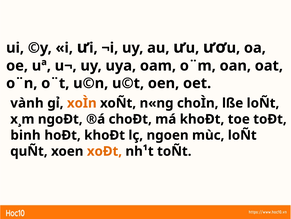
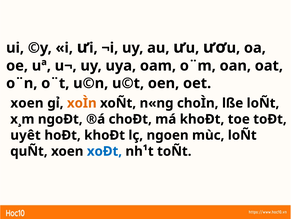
vành at (27, 103): vành -> xoen
binh: binh -> uyêt
xoÐt colour: orange -> blue
